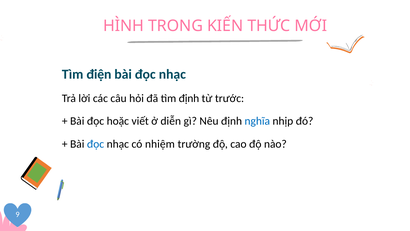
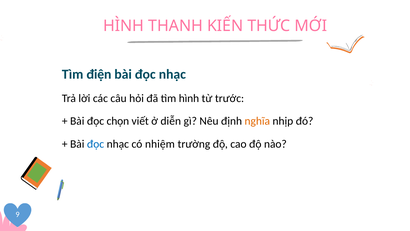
TRONG: TRONG -> THANH
tìm định: định -> hình
hoặc: hoặc -> chọn
nghĩa colour: blue -> orange
